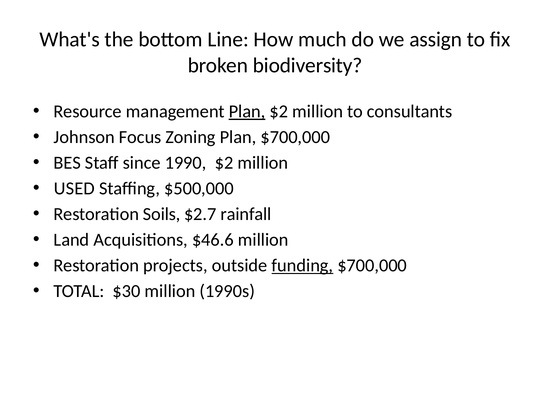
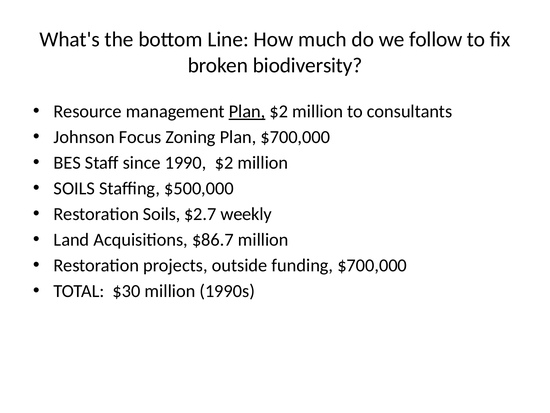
assign: assign -> follow
USED at (74, 188): USED -> SOILS
rainfall: rainfall -> weekly
$46.6: $46.6 -> $86.7
funding underline: present -> none
